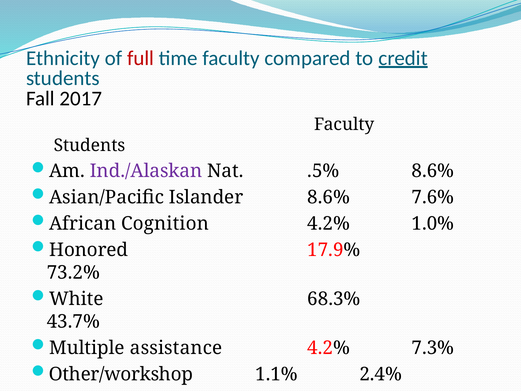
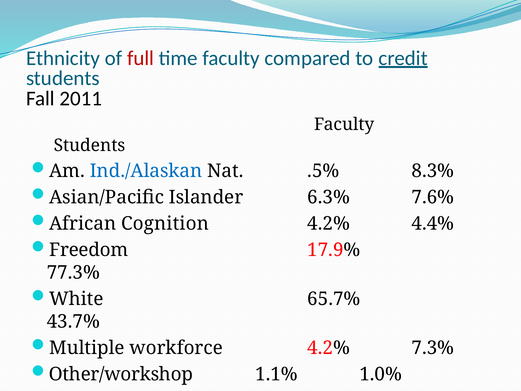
2017: 2017 -> 2011
Ind./Alaskan colour: purple -> blue
.5% 8.6%: 8.6% -> 8.3%
Islander 8.6%: 8.6% -> 6.3%
1.0%: 1.0% -> 4.4%
Honored: Honored -> Freedom
73.2%: 73.2% -> 77.3%
68.3%: 68.3% -> 65.7%
assistance: assistance -> workforce
2.4%: 2.4% -> 1.0%
